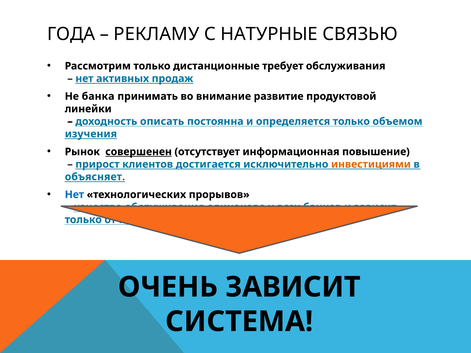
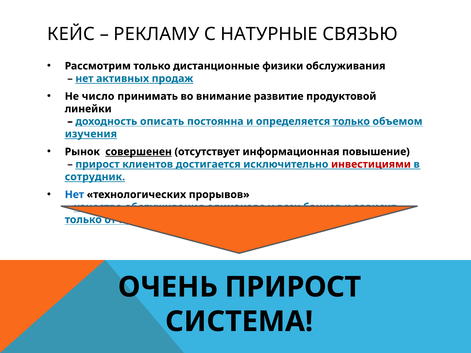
ГОДА: ГОДА -> КЕЙС
требует: требует -> физики
банка: банка -> число
только at (351, 121) underline: none -> present
инвестициями colour: orange -> red
объясняет: объясняет -> сотрудник
ОЧЕНЬ ЗАВИСИТ: ЗАВИСИТ -> ПРИРОСТ
